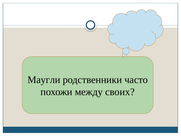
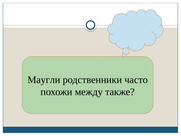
своих: своих -> также
